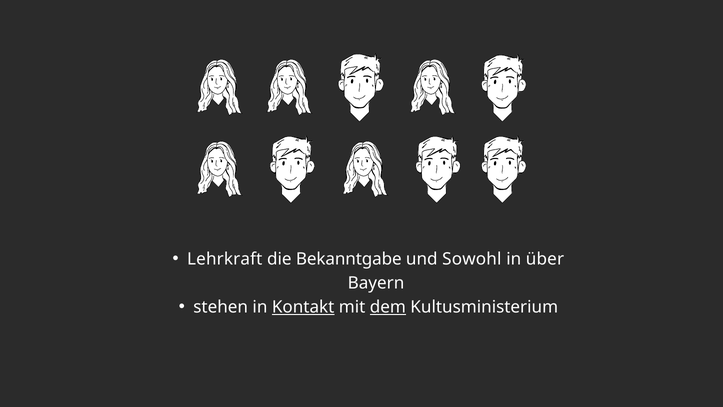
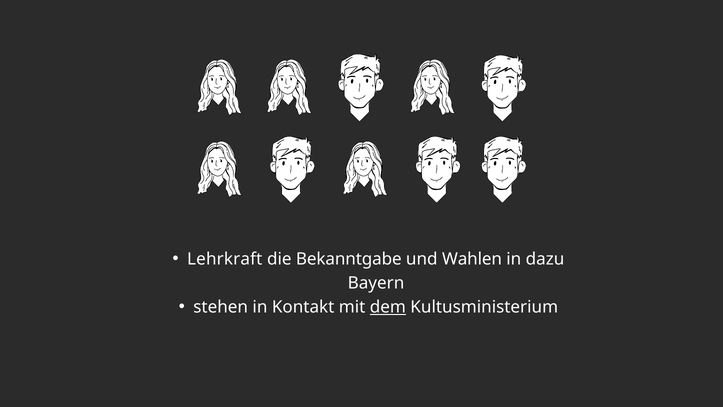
Sowohl: Sowohl -> Wahlen
über: über -> dazu
Kontakt underline: present -> none
